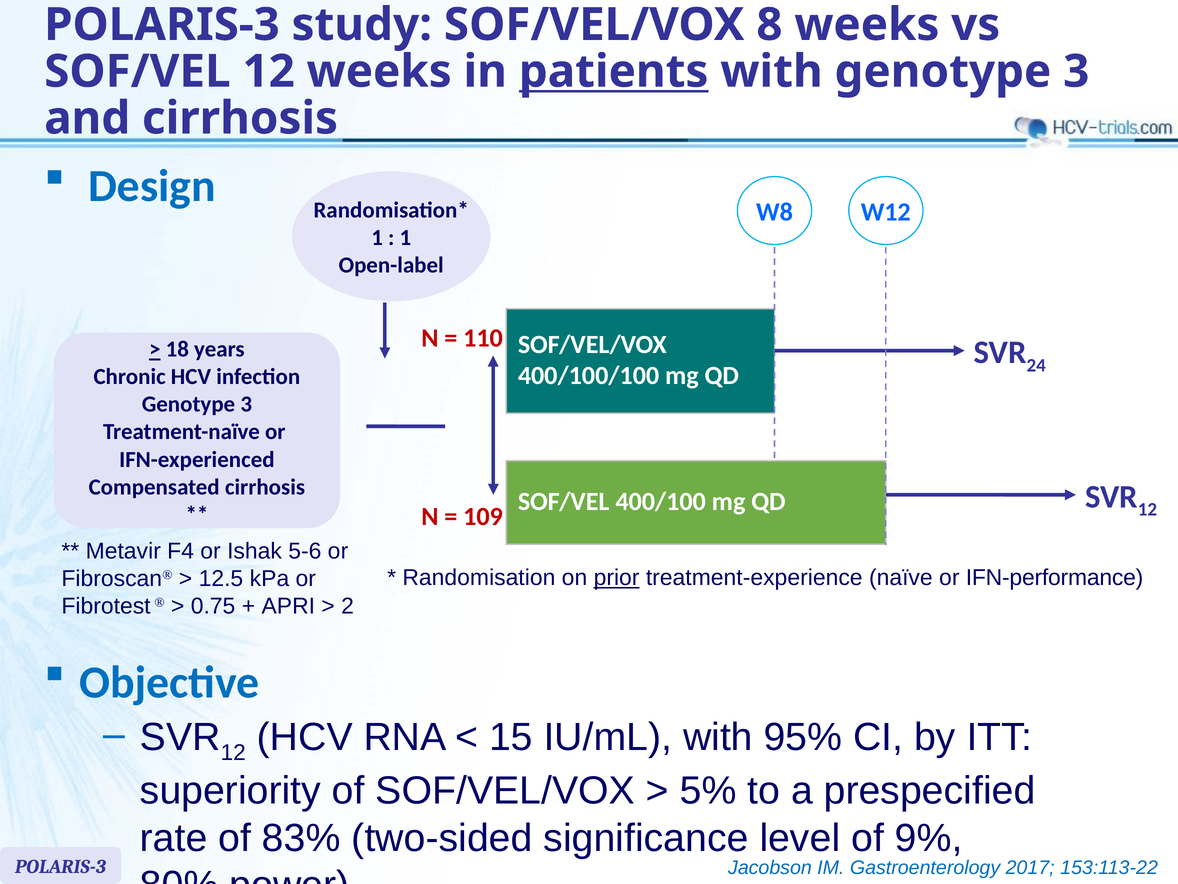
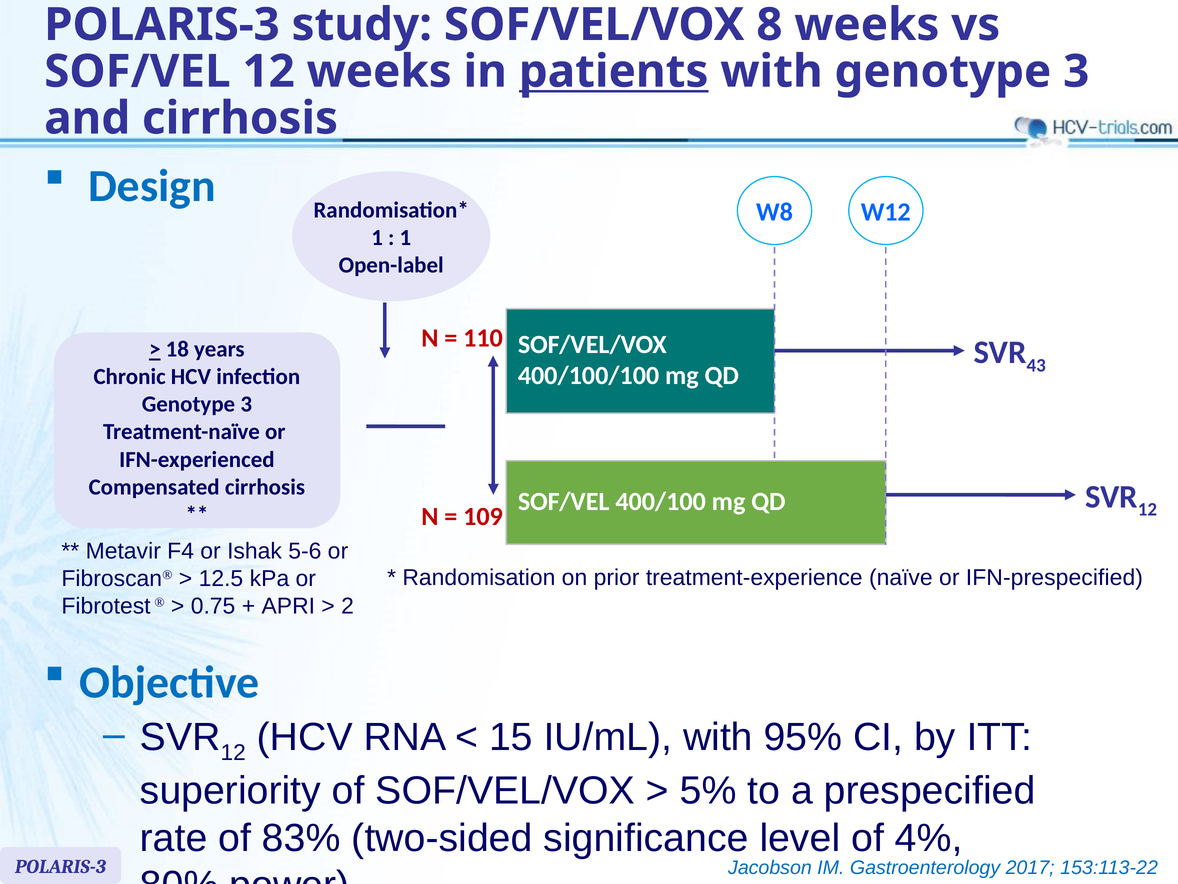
24: 24 -> 43
prior underline: present -> none
IFN-performance: IFN-performance -> IFN-prespecified
9%: 9% -> 4%
